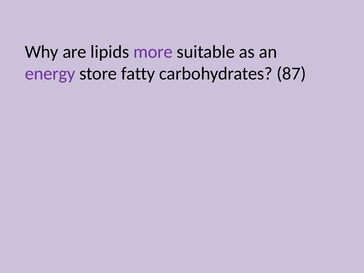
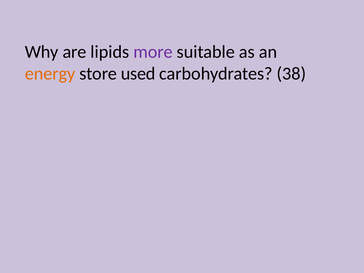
energy colour: purple -> orange
fatty: fatty -> used
87: 87 -> 38
